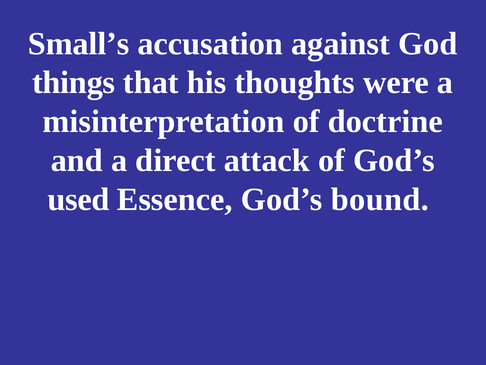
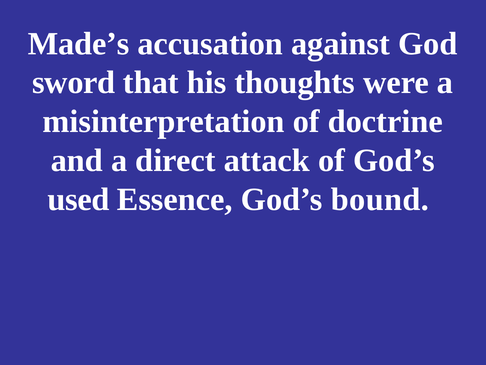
Small’s: Small’s -> Made’s
things: things -> sword
